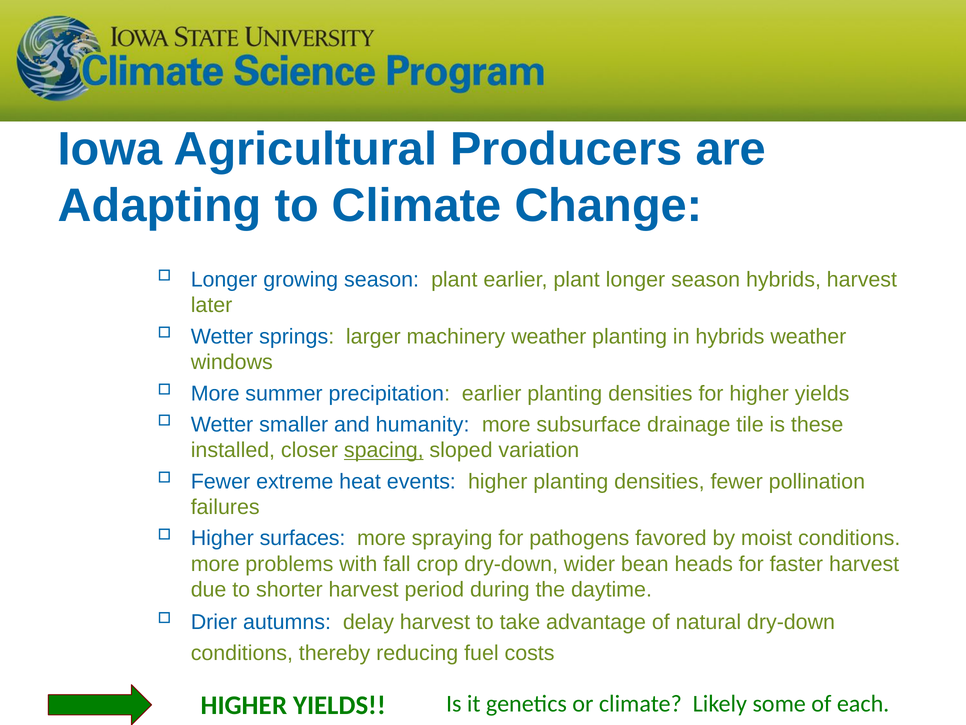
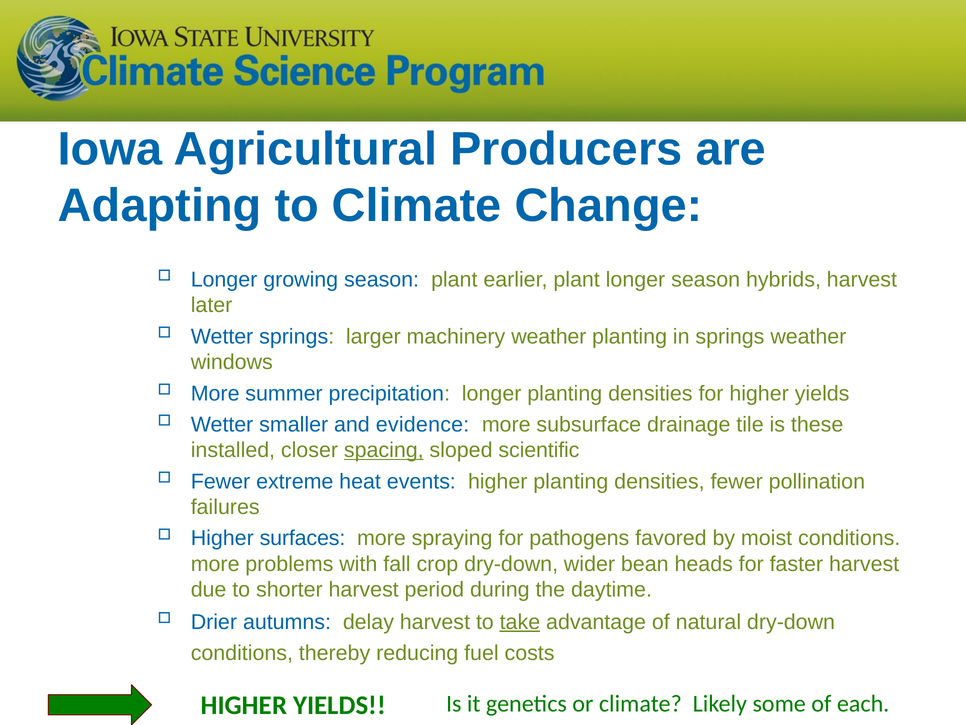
in hybrids: hybrids -> springs
precipitation earlier: earlier -> longer
humanity: humanity -> evidence
variation: variation -> scientific
take underline: none -> present
